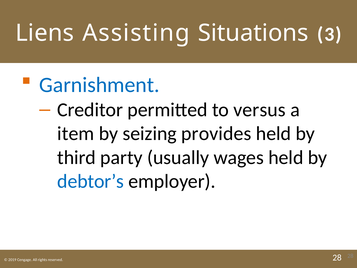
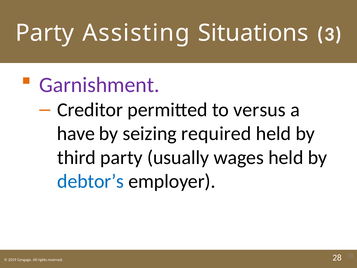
Liens at (45, 33): Liens -> Party
Garnishment colour: blue -> purple
item: item -> have
provides: provides -> required
